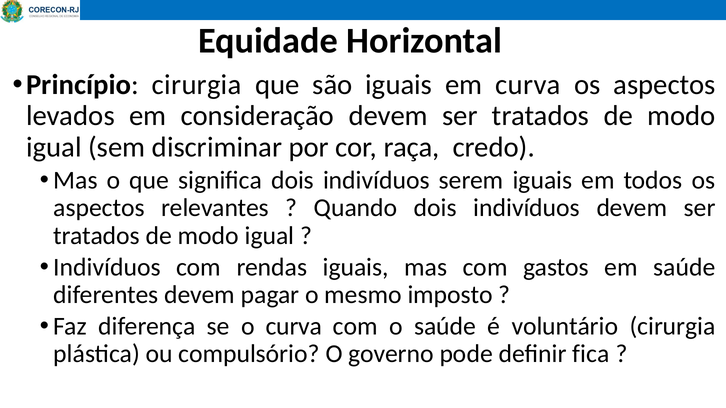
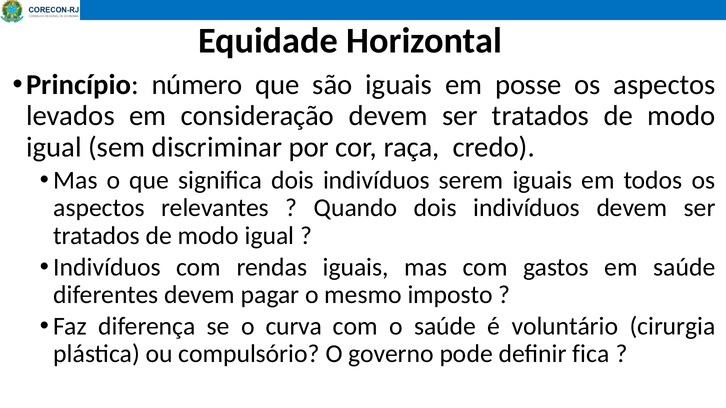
Princípio cirurgia: cirurgia -> número
em curva: curva -> posse
